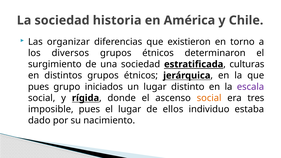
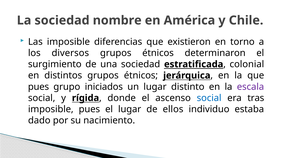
historia: historia -> nombre
Las organizar: organizar -> imposible
culturas: culturas -> colonial
social at (209, 98) colour: orange -> blue
tres: tres -> tras
